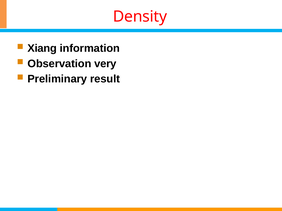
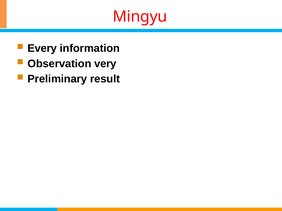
Density: Density -> Mingyu
Xiang: Xiang -> Every
